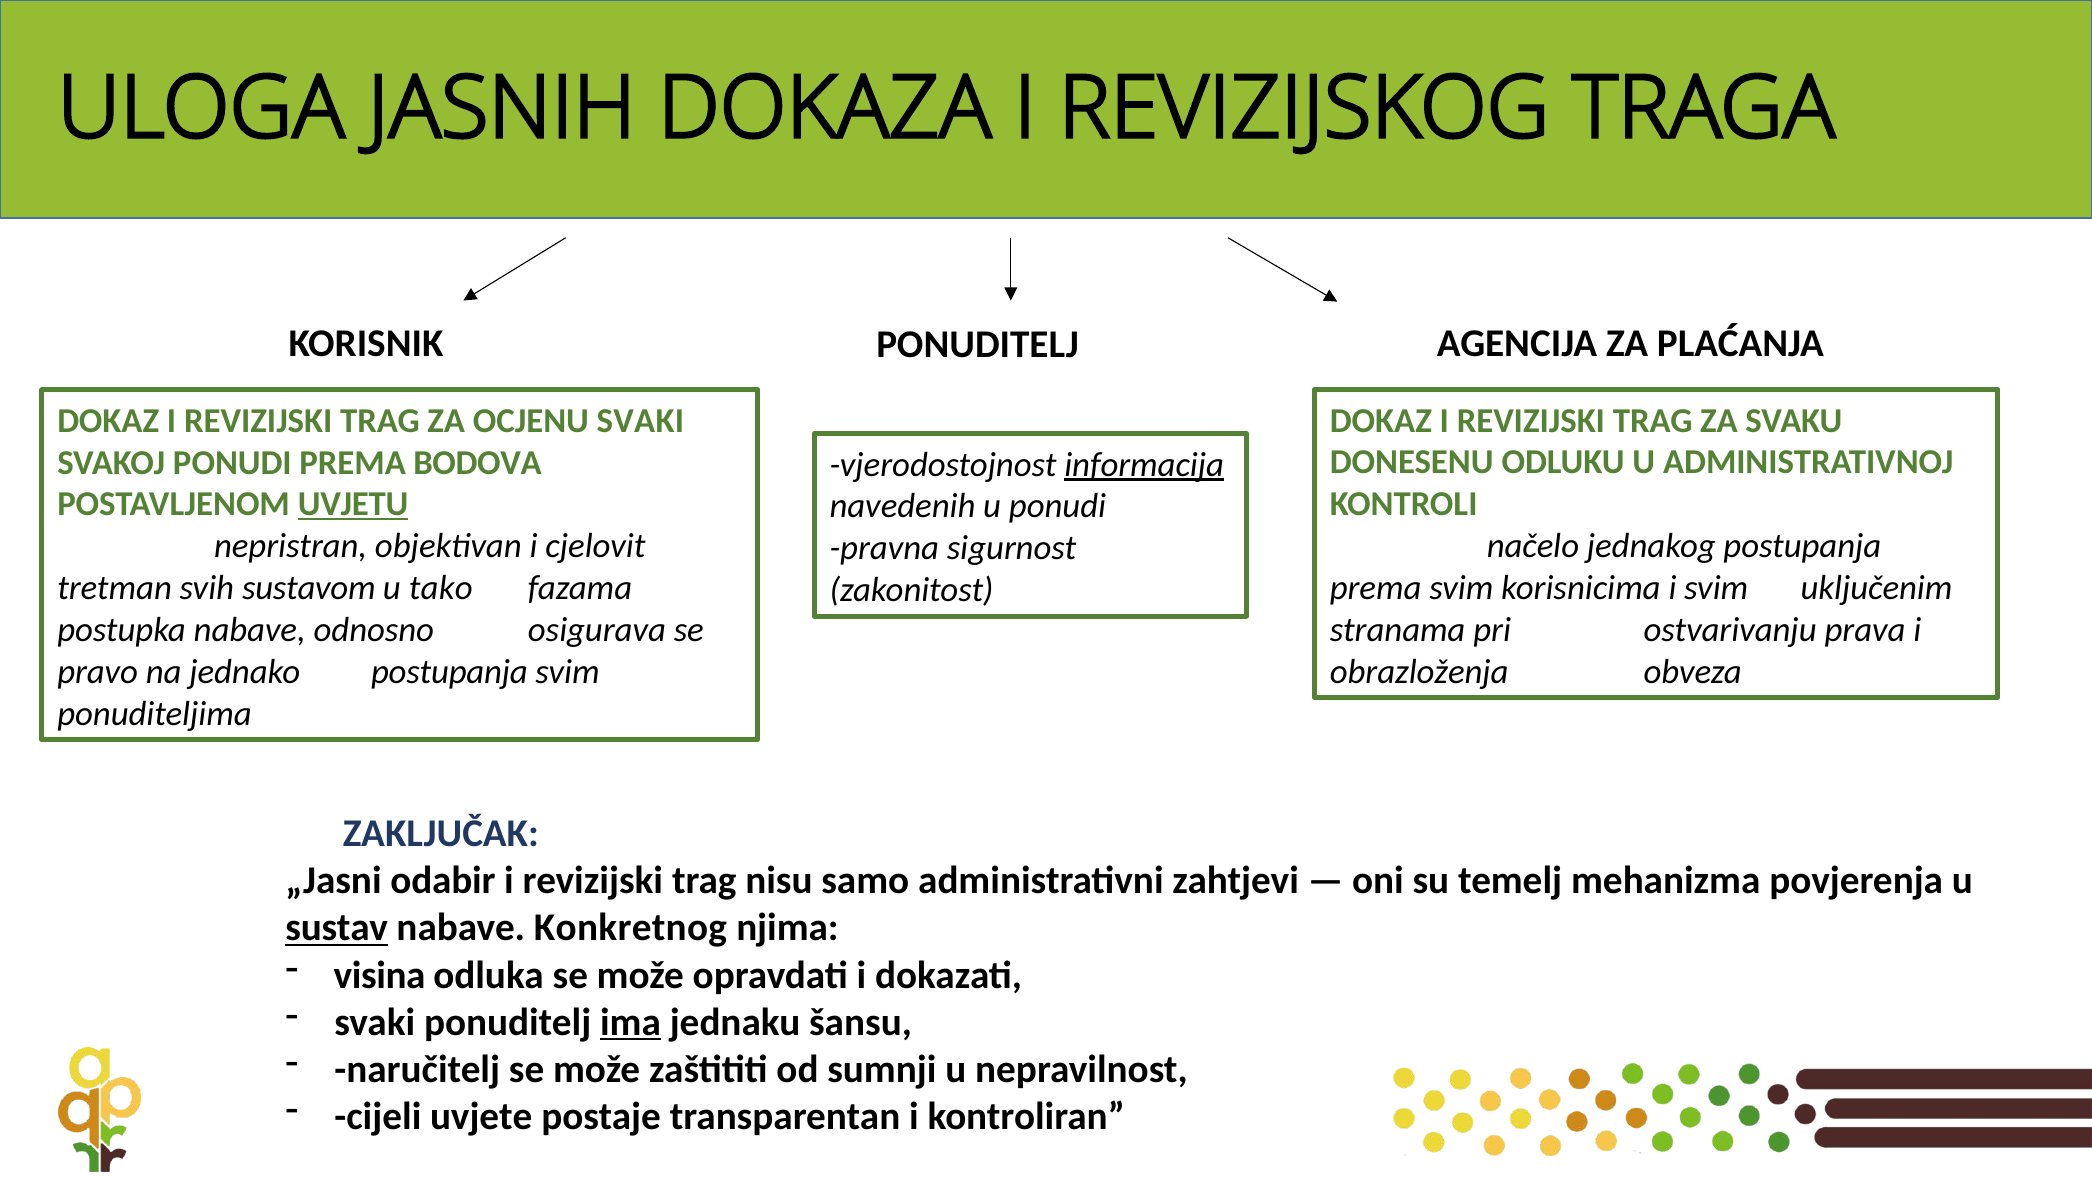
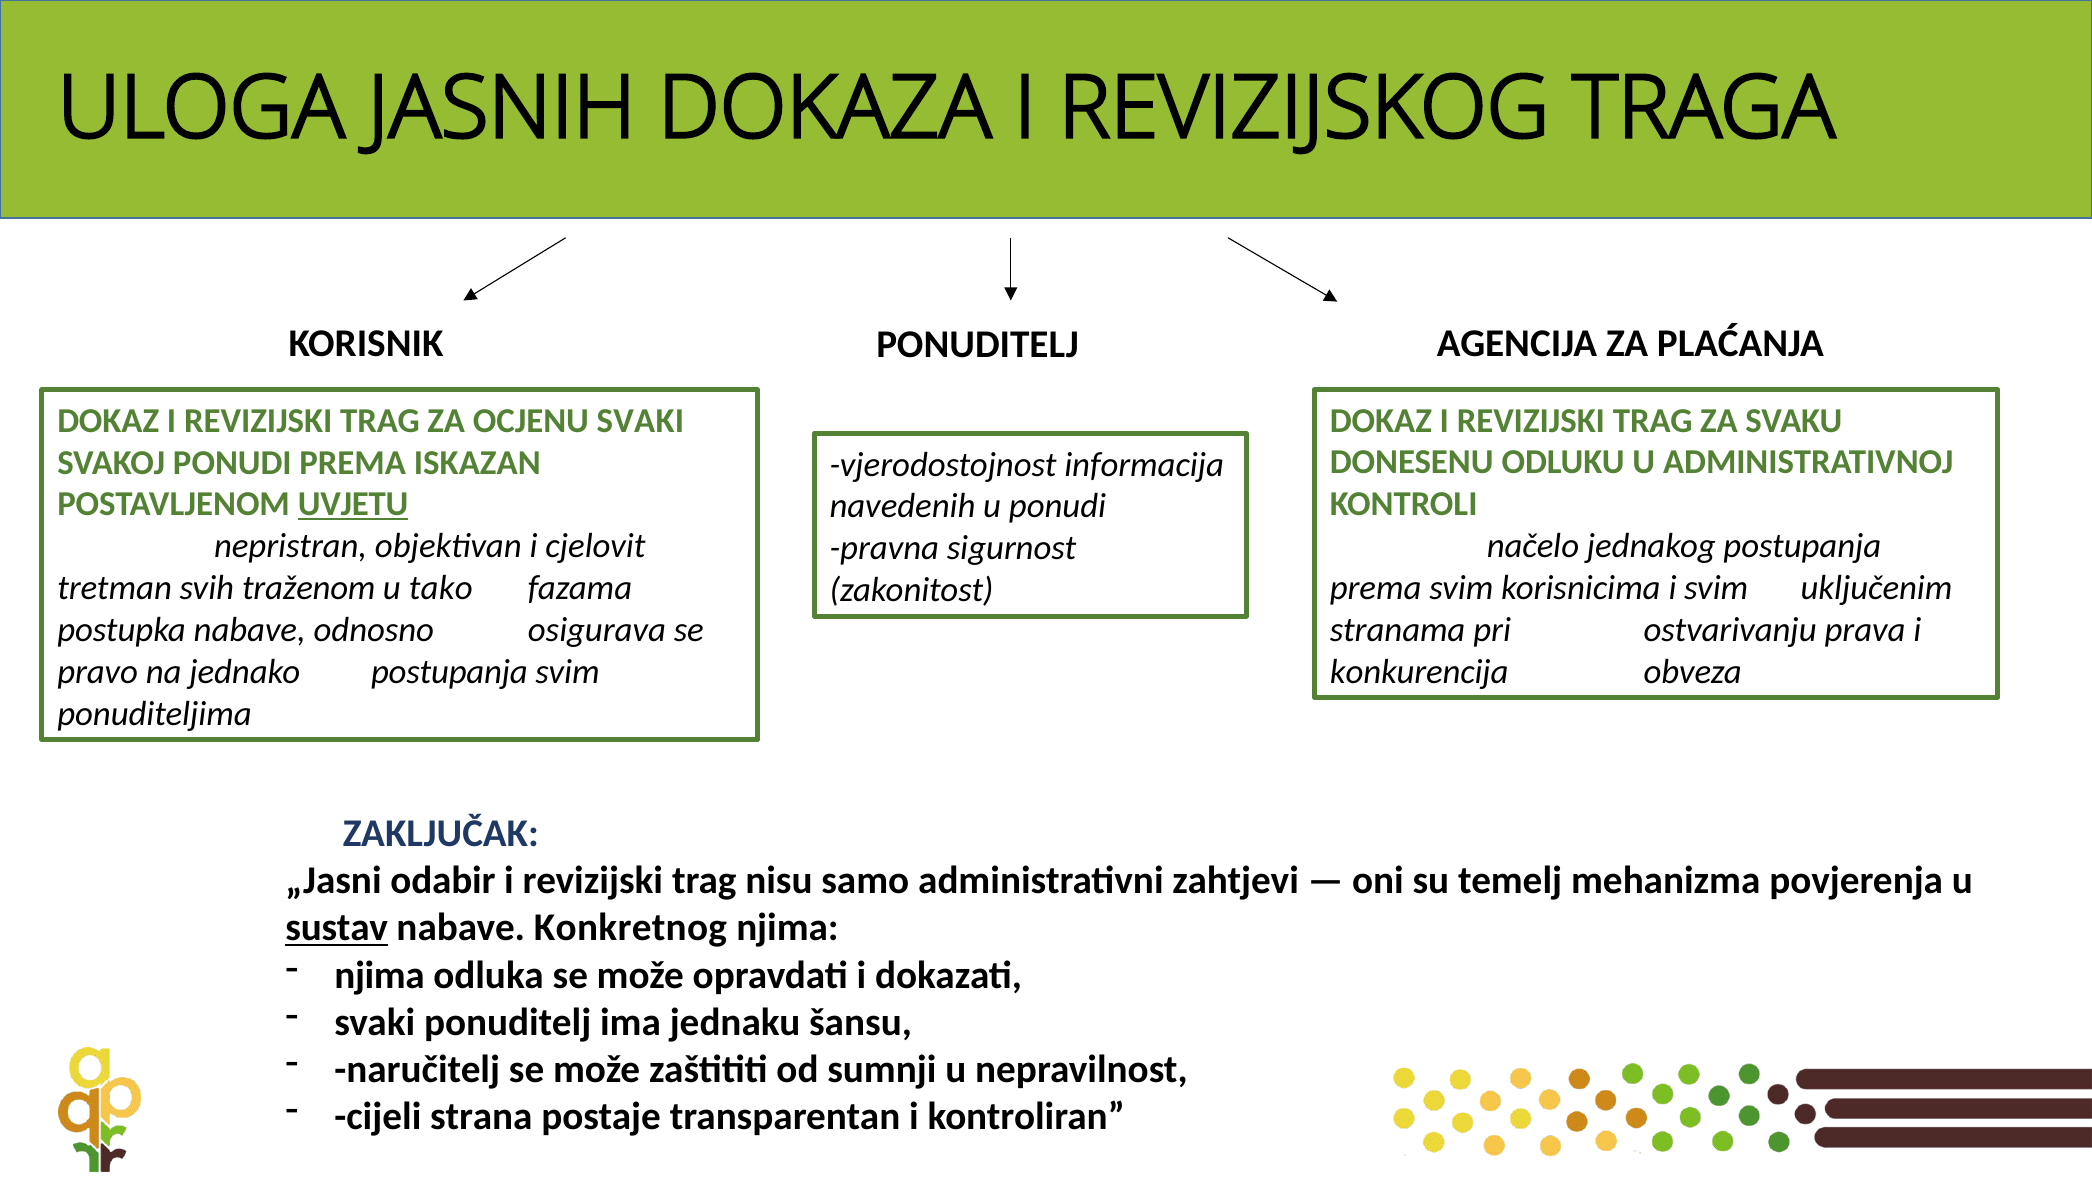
BODOVA: BODOVA -> ISKAZAN
informacija underline: present -> none
sustavom: sustavom -> traženom
obrazloženja: obrazloženja -> konkurencija
visina at (380, 975): visina -> njima
ima underline: present -> none
uvjete: uvjete -> strana
